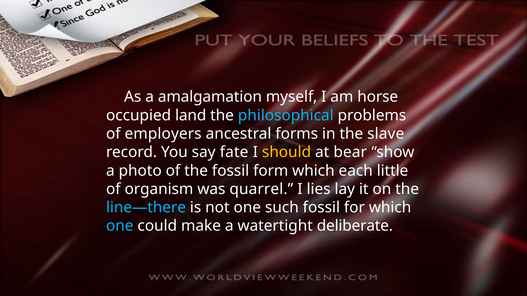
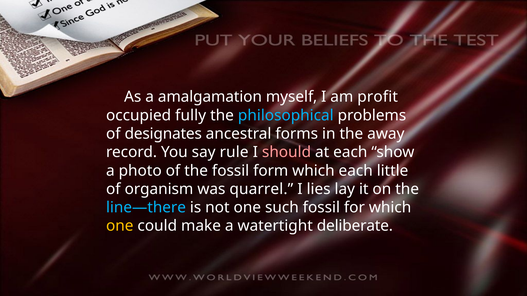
horse: horse -> profit
land: land -> fully
employers: employers -> designates
slave: slave -> away
fate: fate -> rule
should colour: yellow -> pink
at bear: bear -> each
one at (120, 226) colour: light blue -> yellow
